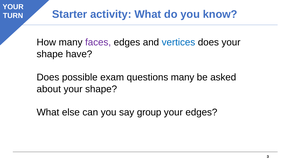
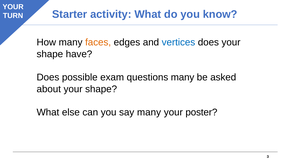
faces colour: purple -> orange
say group: group -> many
your edges: edges -> poster
